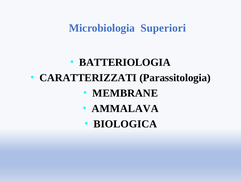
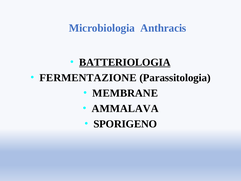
Superiori: Superiori -> Anthracis
BATTERIOLOGIA underline: none -> present
CARATTERIZZATI: CARATTERIZZATI -> FERMENTAZIONE
BIOLOGICA: BIOLOGICA -> SPORIGENO
